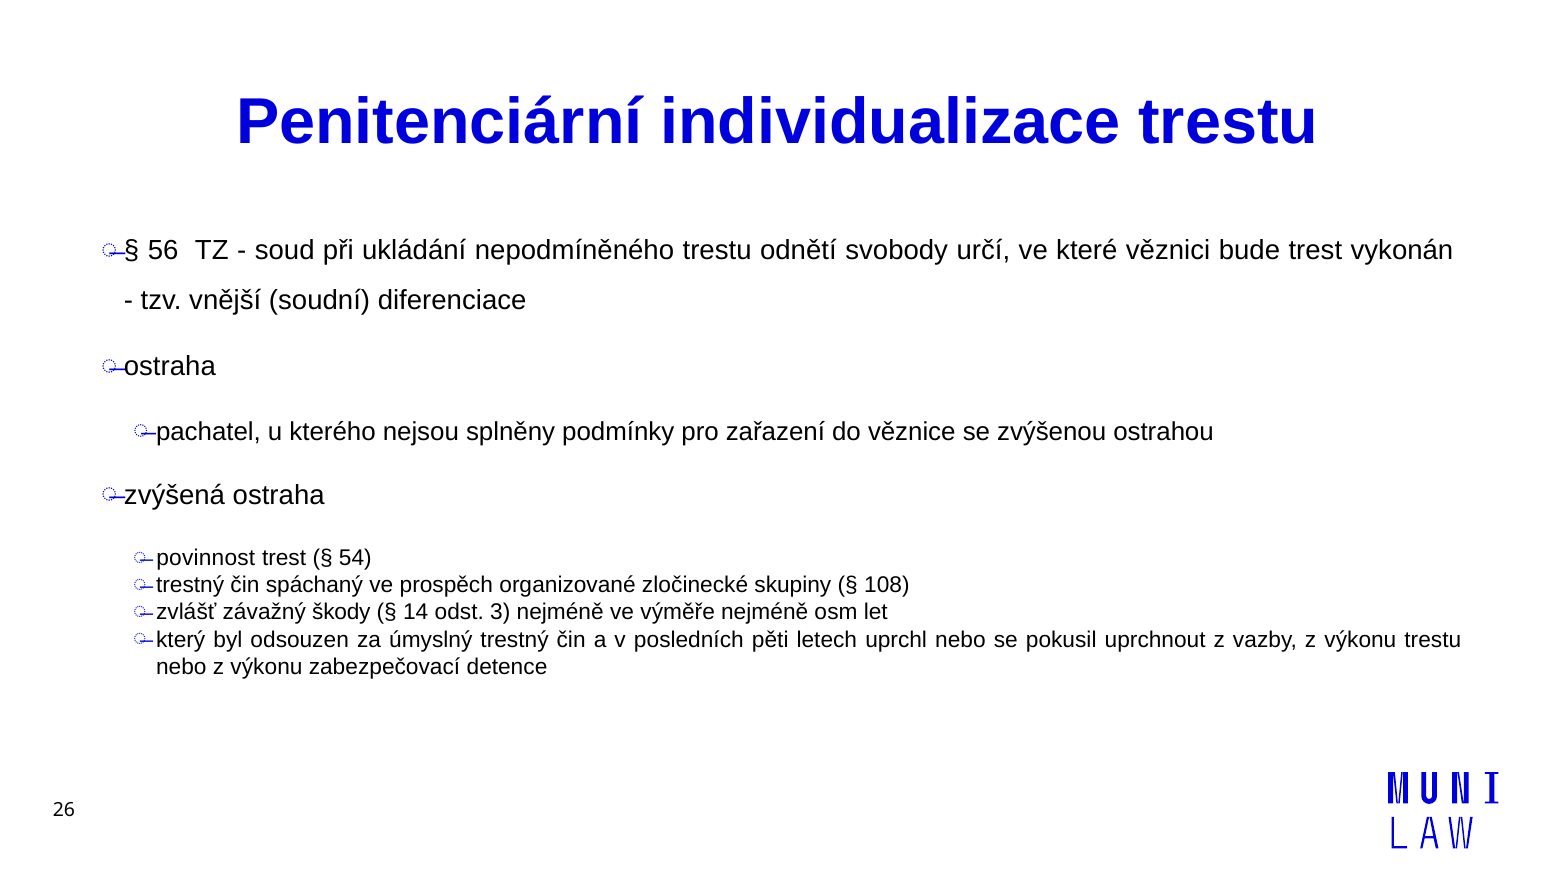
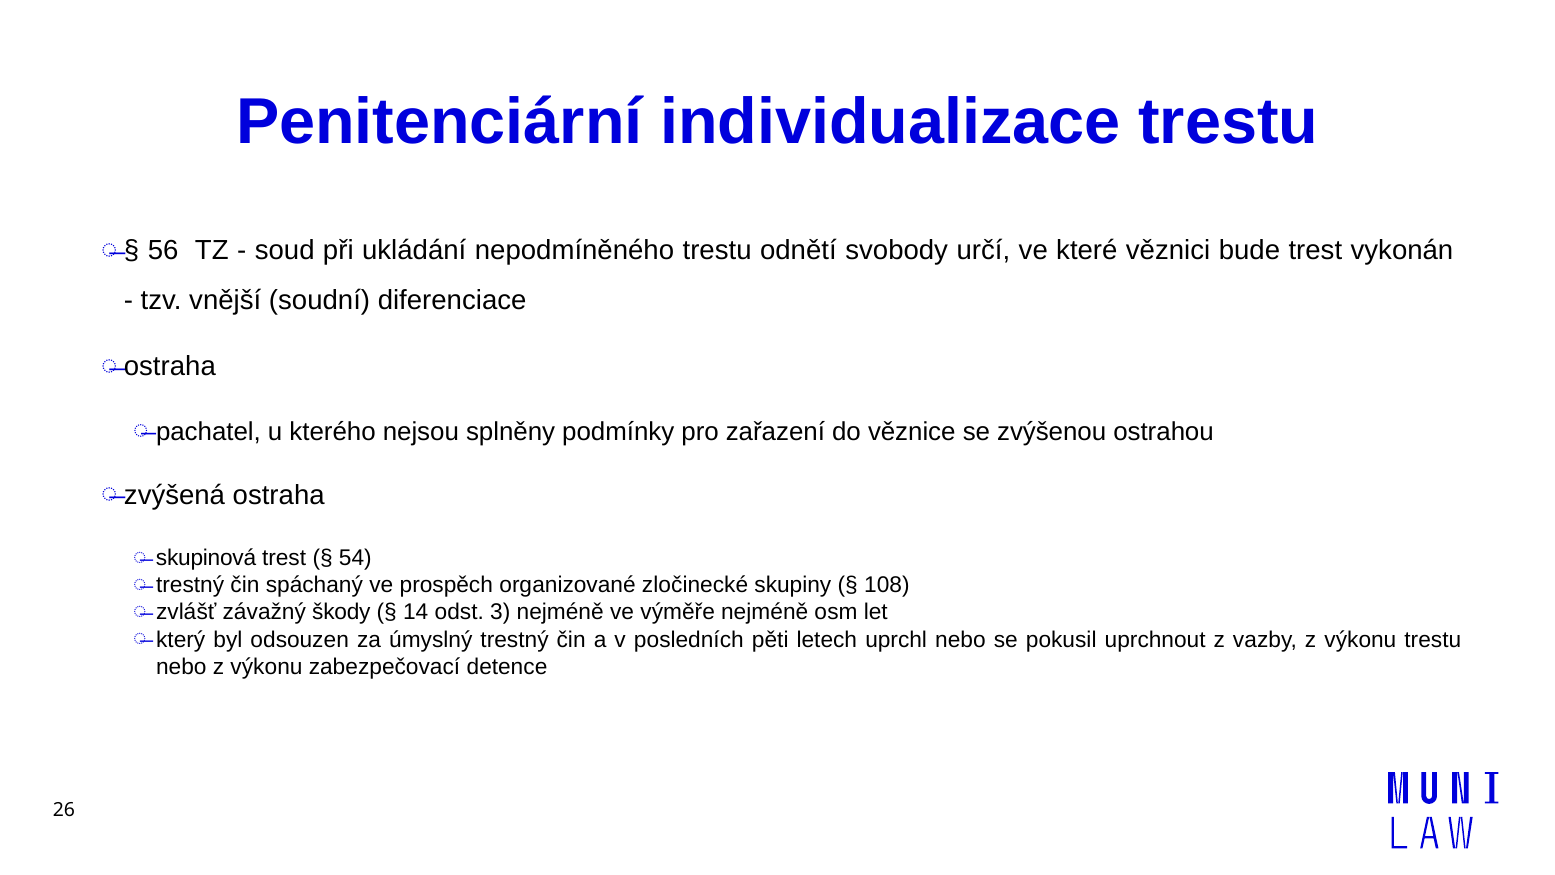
povinnost: povinnost -> skupinová
